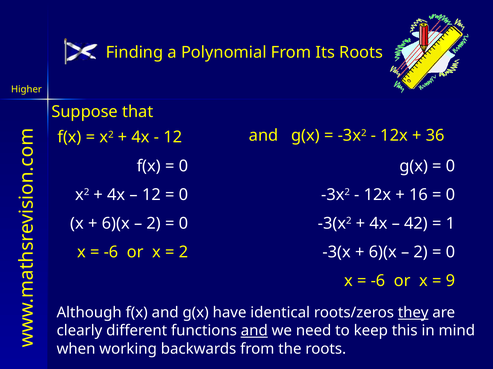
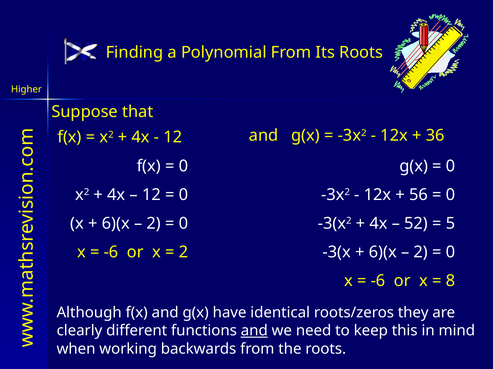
16: 16 -> 56
42: 42 -> 52
1: 1 -> 5
9: 9 -> 8
they underline: present -> none
